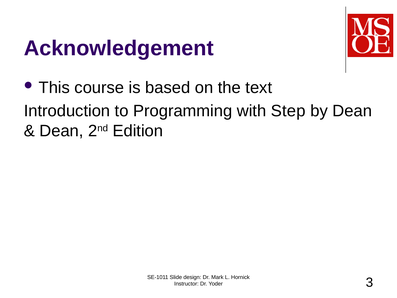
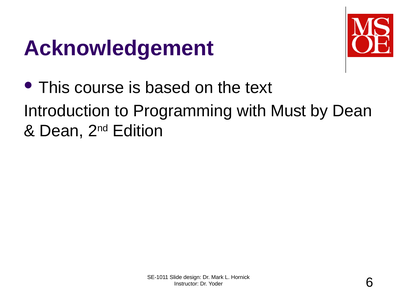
Step: Step -> Must
3: 3 -> 6
